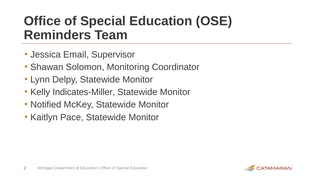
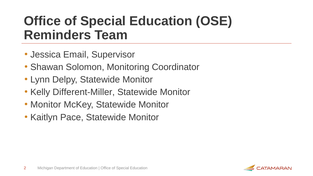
Indicates-Miller: Indicates-Miller -> Different-Miller
Notified at (46, 105): Notified -> Monitor
